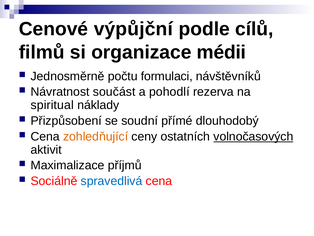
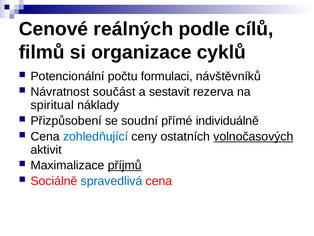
výpůjční: výpůjční -> reálných
médii: médii -> cyklů
Jednosměrně: Jednosměrně -> Potencionální
pohodlí: pohodlí -> sestavit
dlouhodobý: dlouhodobý -> individuálně
zohledňující colour: orange -> blue
příjmů underline: none -> present
